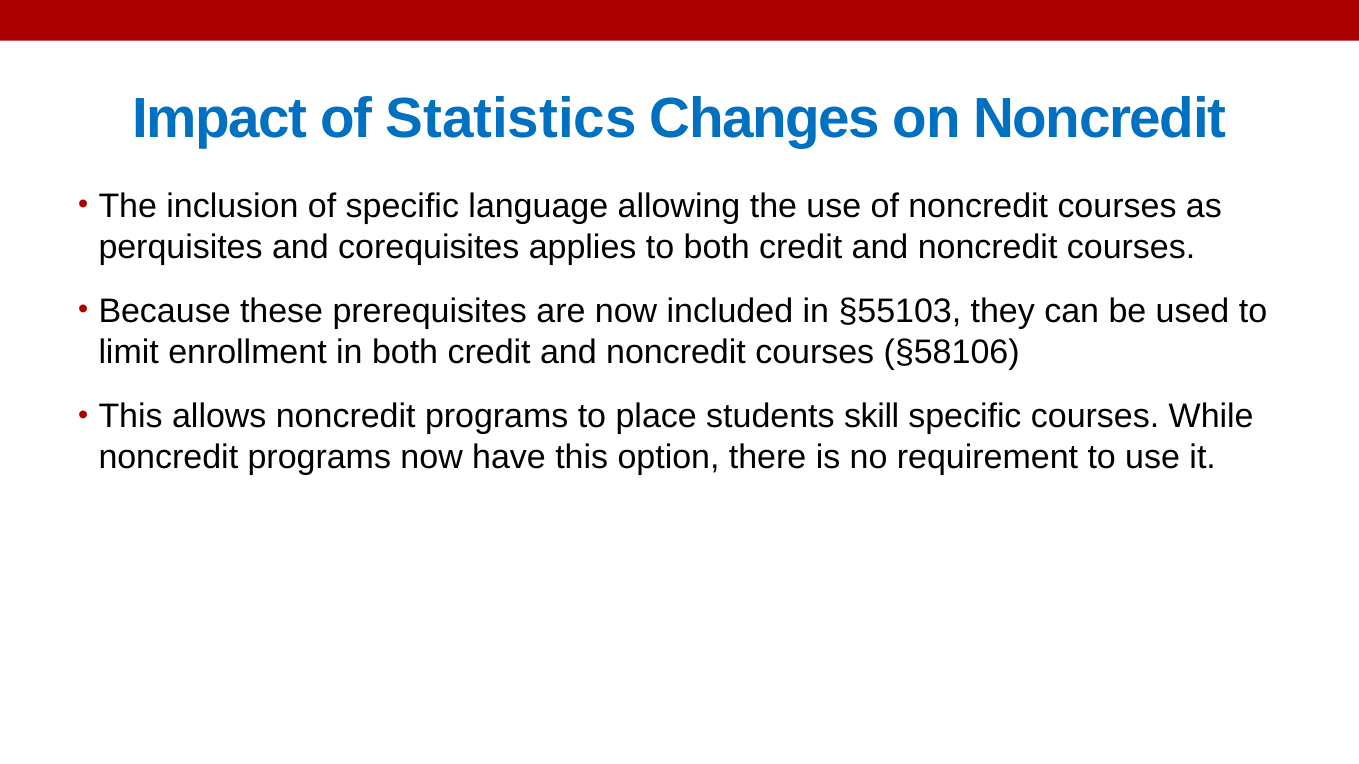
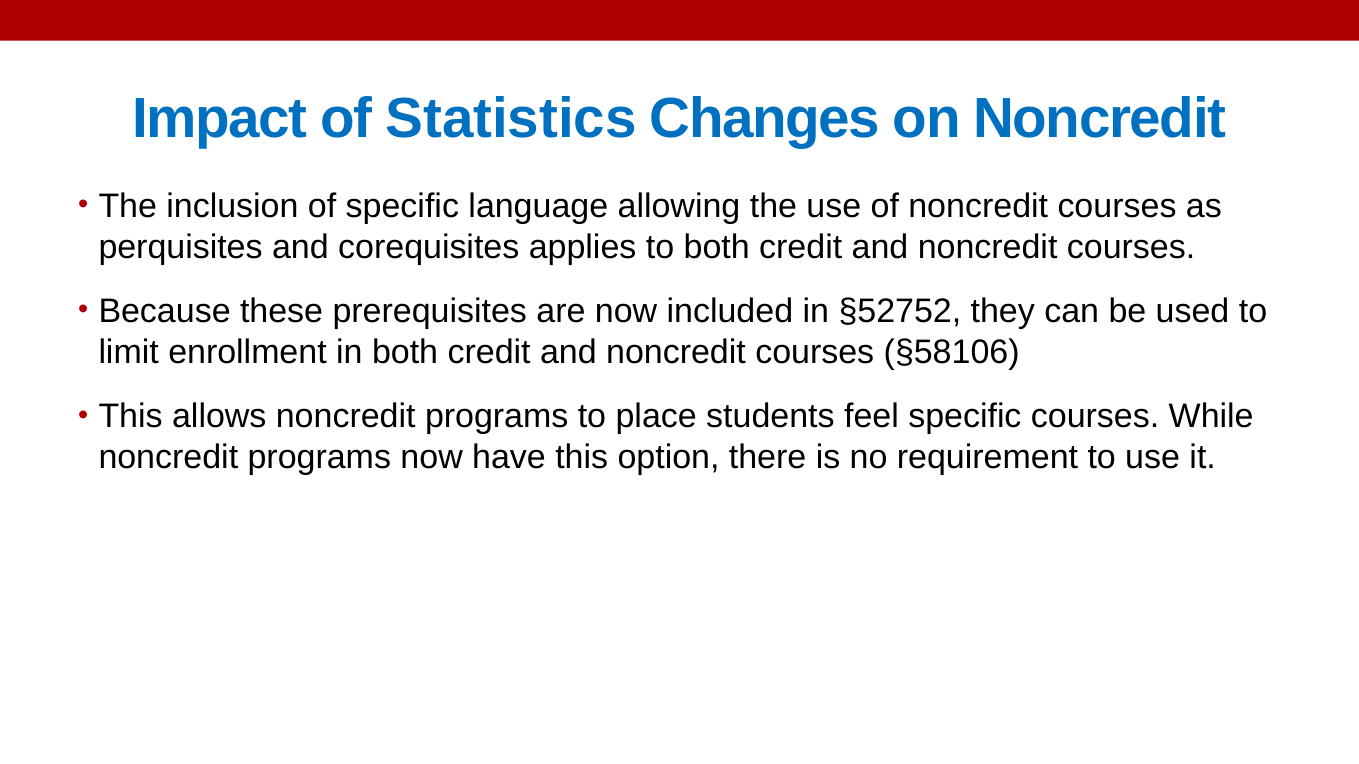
§55103: §55103 -> §52752
skill: skill -> feel
